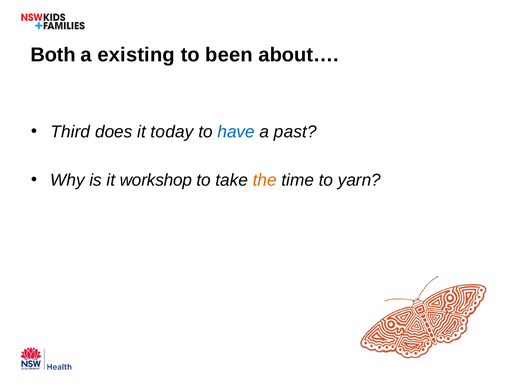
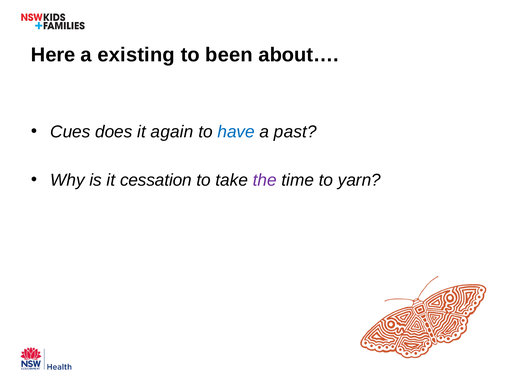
Both: Both -> Here
Third: Third -> Cues
today: today -> again
workshop: workshop -> cessation
the colour: orange -> purple
